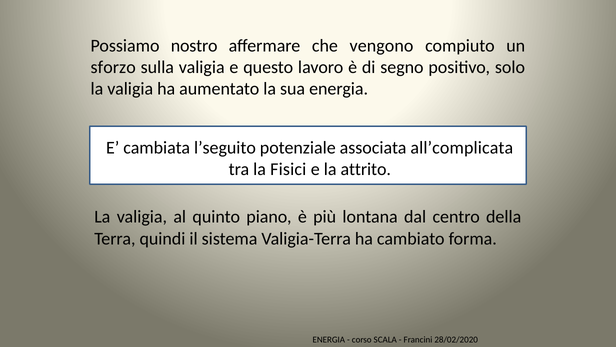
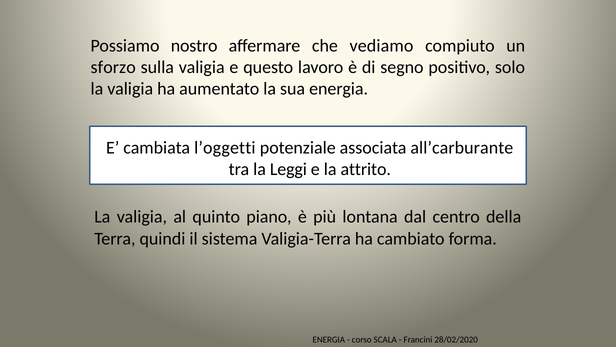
vengono: vengono -> vediamo
l’seguito: l’seguito -> l’oggetti
all’complicata: all’complicata -> all’carburante
Fisici: Fisici -> Leggi
